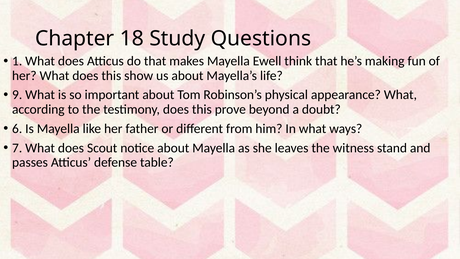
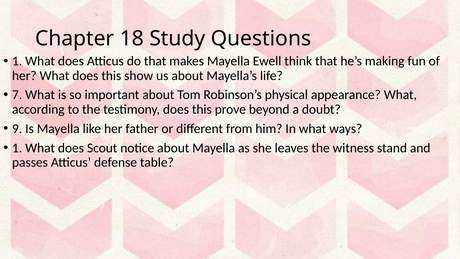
9: 9 -> 7
6: 6 -> 9
7 at (17, 148): 7 -> 1
